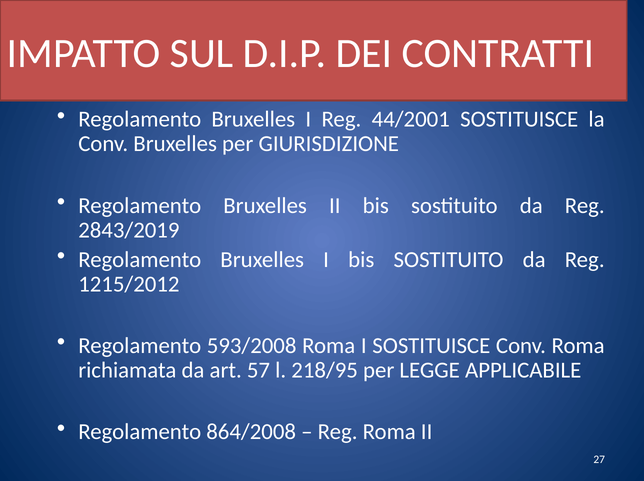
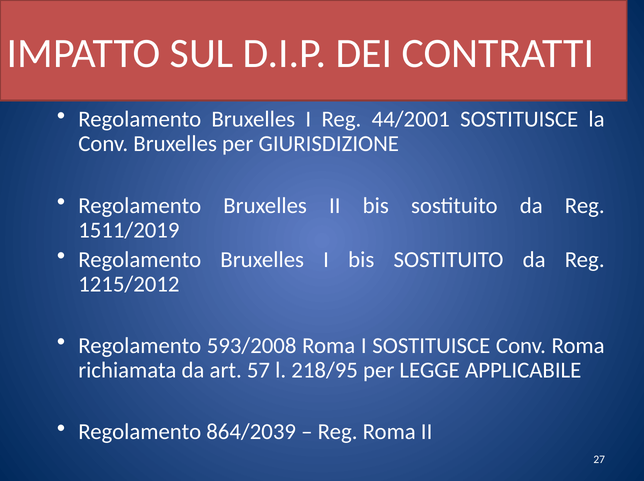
2843/2019: 2843/2019 -> 1511/2019
864/2008: 864/2008 -> 864/2039
